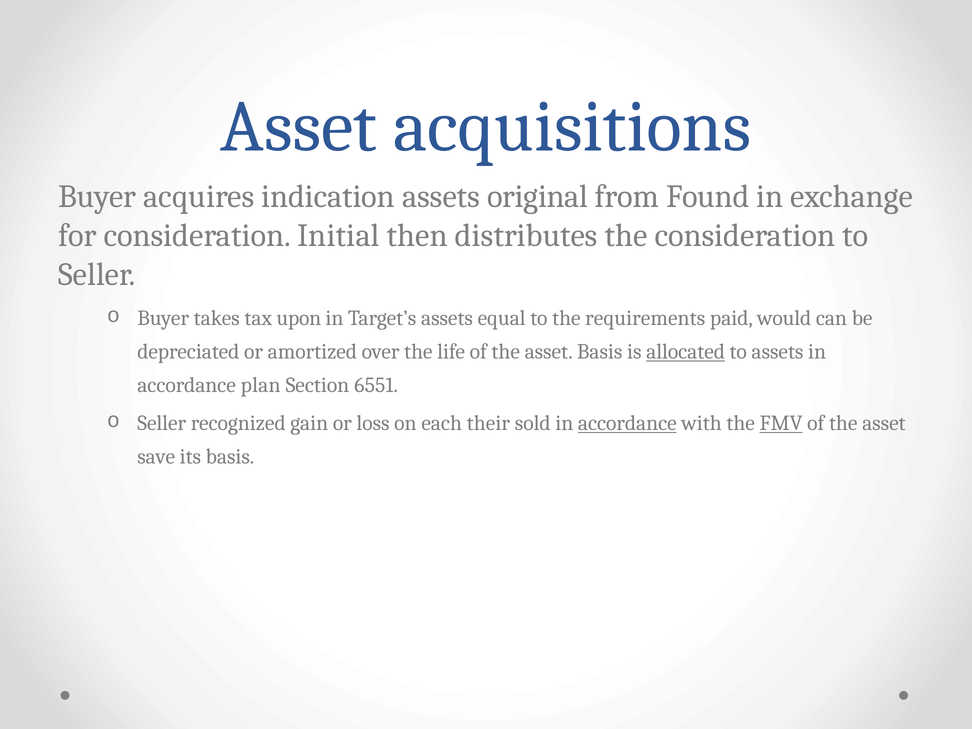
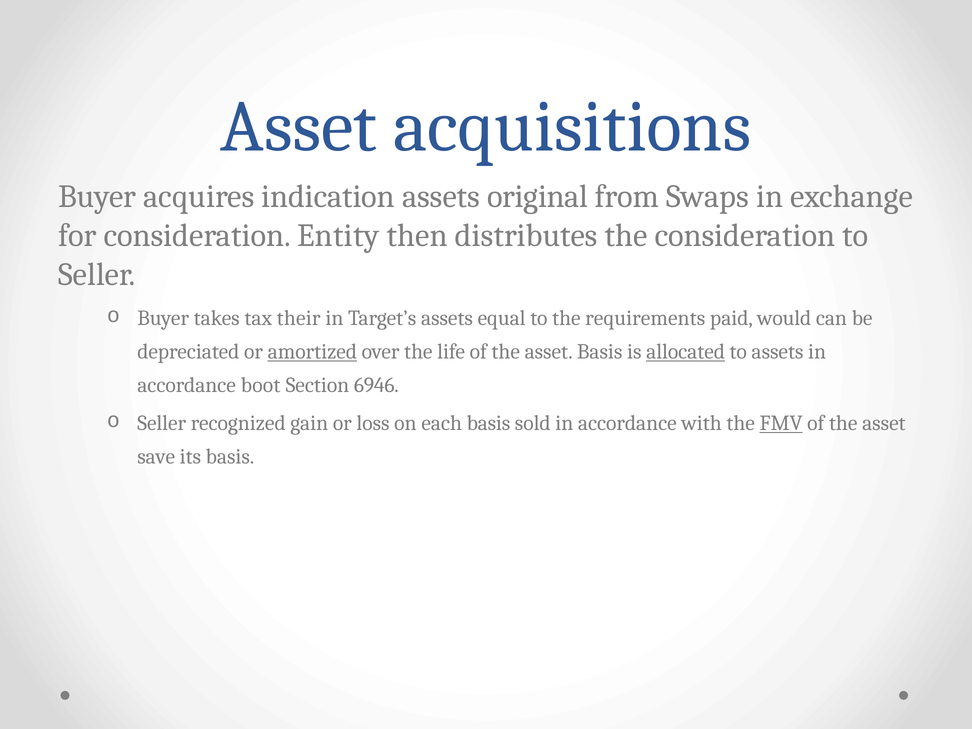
Found: Found -> Swaps
Initial: Initial -> Entity
upon: upon -> their
amortized underline: none -> present
plan: plan -> boot
6551: 6551 -> 6946
each their: their -> basis
accordance at (627, 423) underline: present -> none
